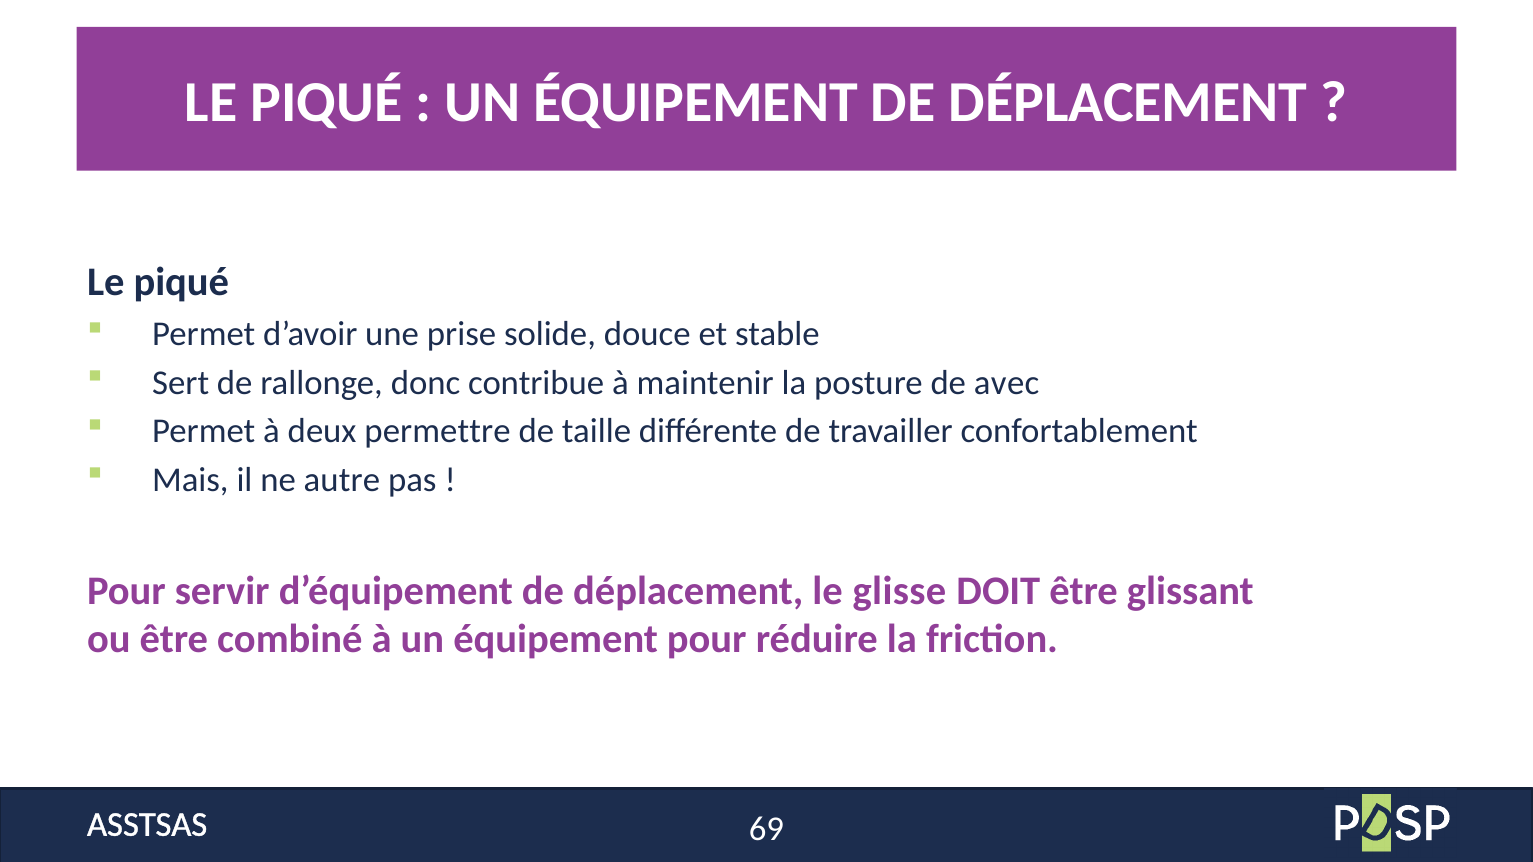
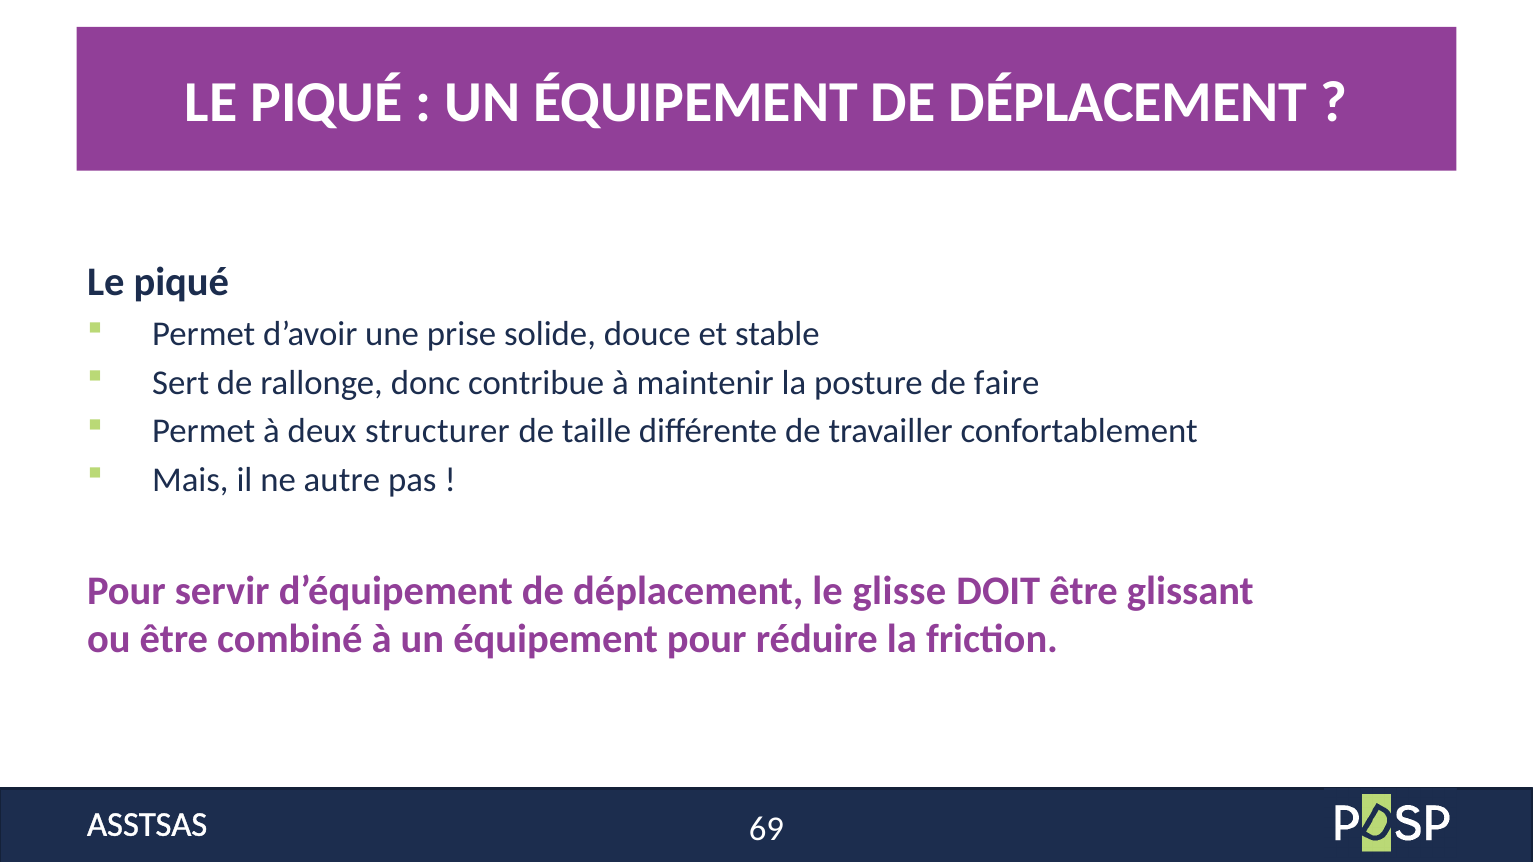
avec: avec -> faire
permettre: permettre -> structurer
